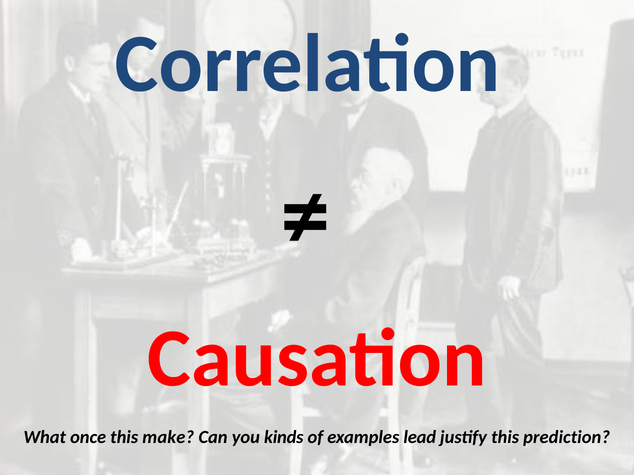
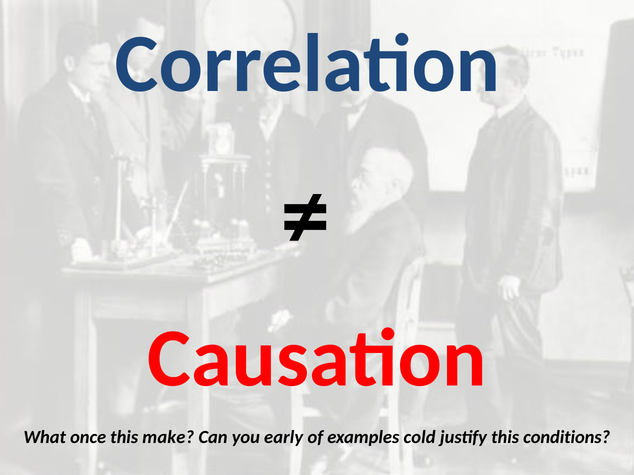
kinds: kinds -> early
lead: lead -> cold
prediction: prediction -> conditions
